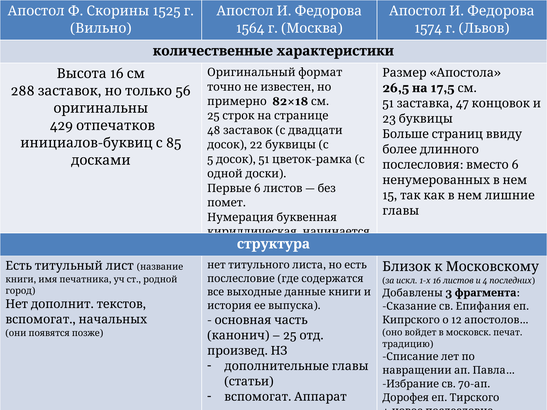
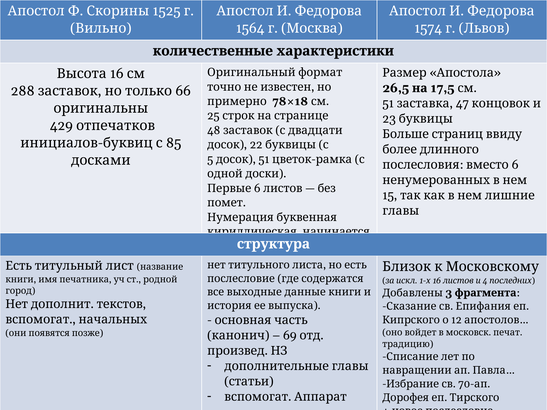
56: 56 -> 66
82×18: 82×18 -> 78×18
25 at (290, 336): 25 -> 69
